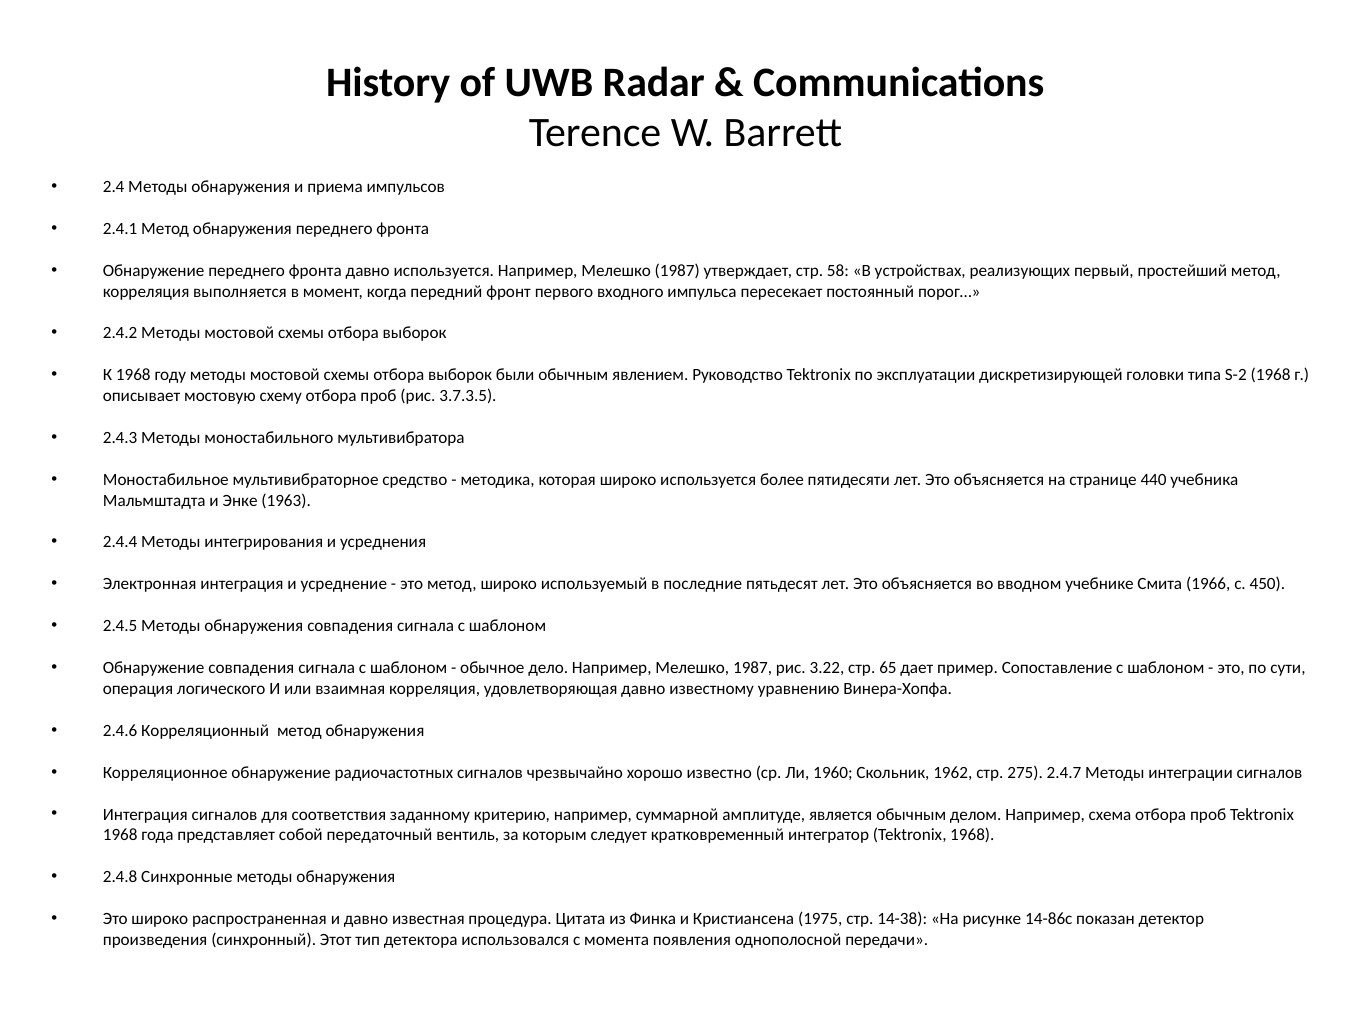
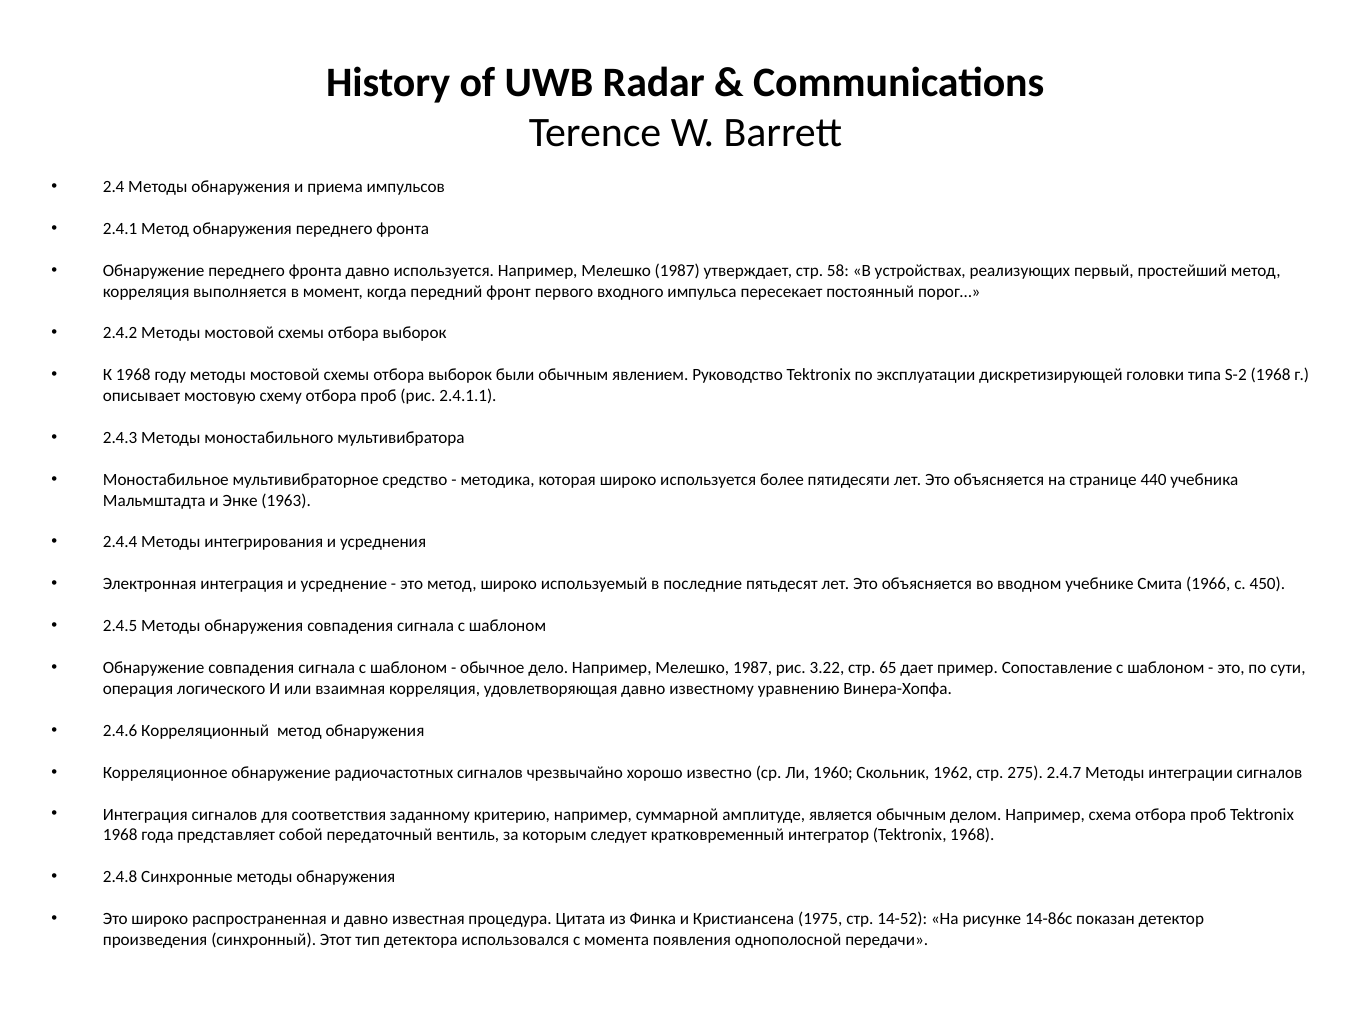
3.7.3.5: 3.7.3.5 -> 2.4.1.1
14-38: 14-38 -> 14-52
